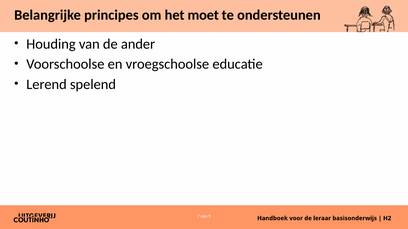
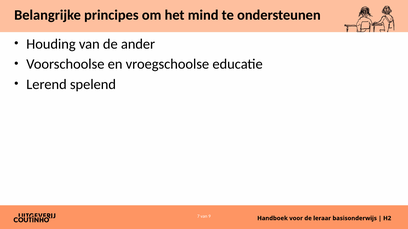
moet: moet -> mind
